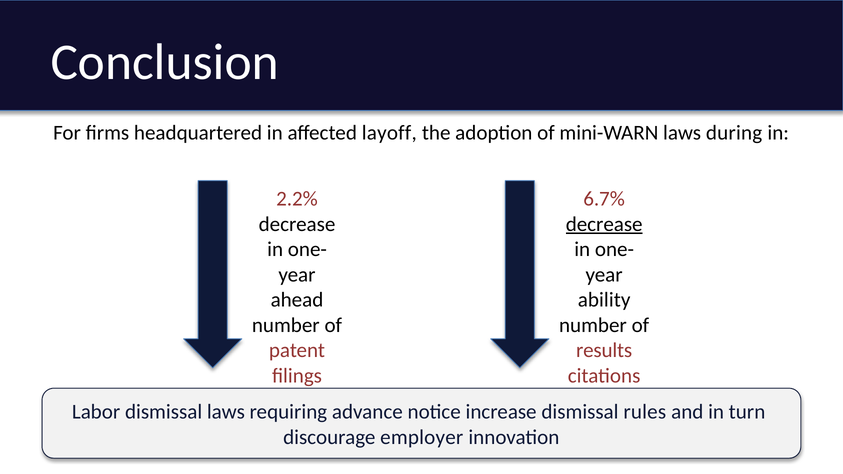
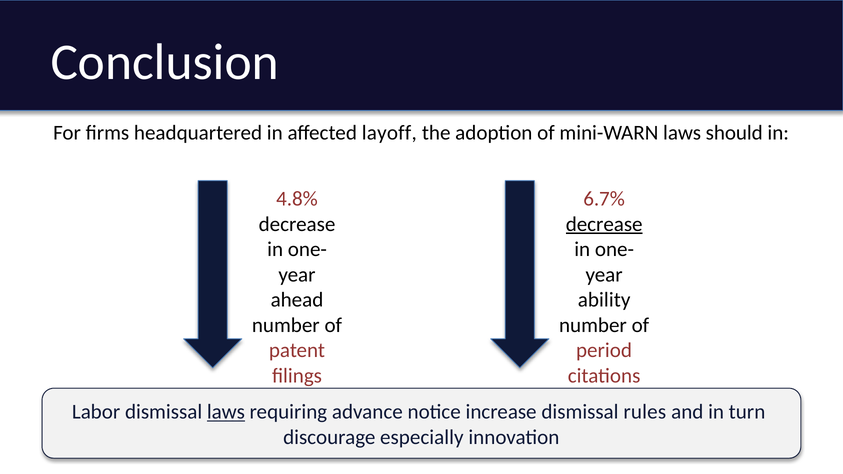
during: during -> should
2.2%: 2.2% -> 4.8%
results: results -> period
laws at (226, 412) underline: none -> present
employer: employer -> especially
